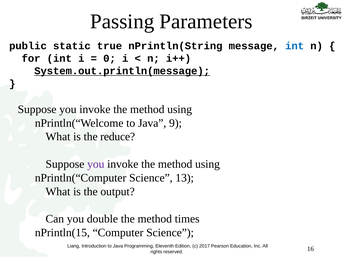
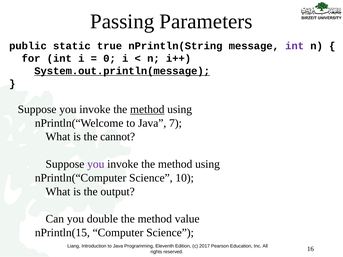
int at (295, 46) colour: blue -> purple
method at (147, 109) underline: none -> present
9: 9 -> 7
reduce: reduce -> cannot
13: 13 -> 10
times: times -> value
